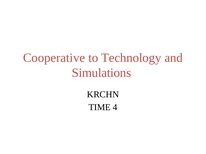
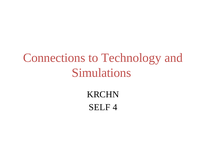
Cooperative: Cooperative -> Connections
TIME: TIME -> SELF
